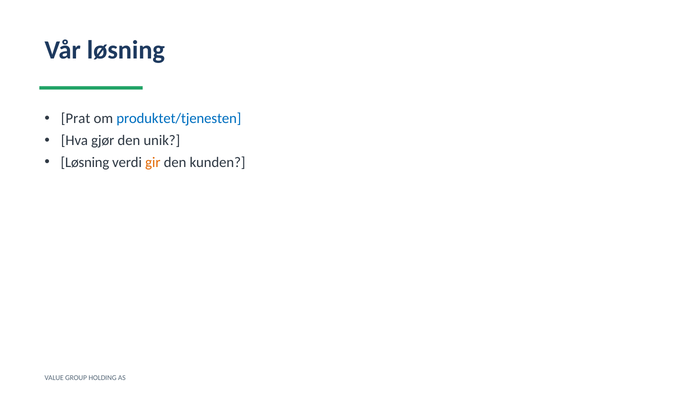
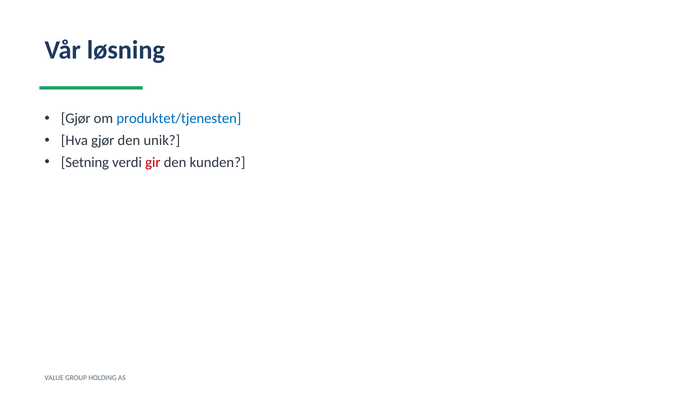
Prat at (76, 119): Prat -> Gjør
Løsning at (85, 162): Løsning -> Setning
gir colour: orange -> red
